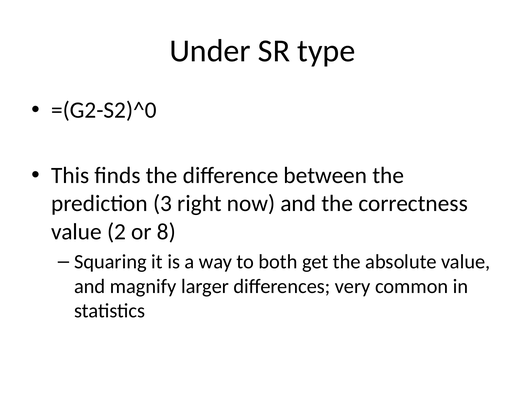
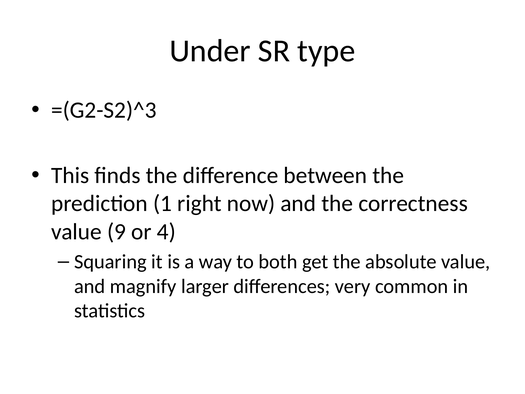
=(G2-S2)^0: =(G2-S2)^0 -> =(G2-S2)^3
3: 3 -> 1
2: 2 -> 9
8: 8 -> 4
